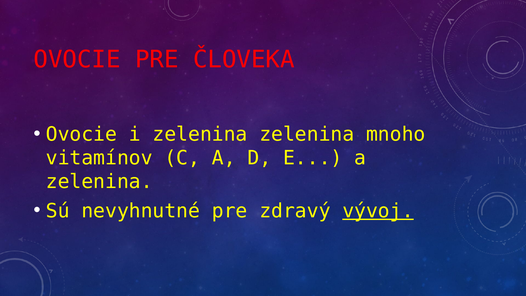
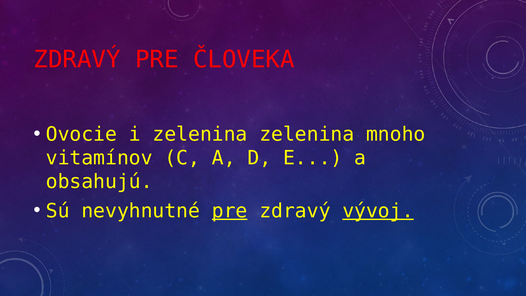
OVOCIE at (77, 59): OVOCIE -> ZDRAVÝ
zelenina at (99, 182): zelenina -> obsahujú
pre at (230, 211) underline: none -> present
